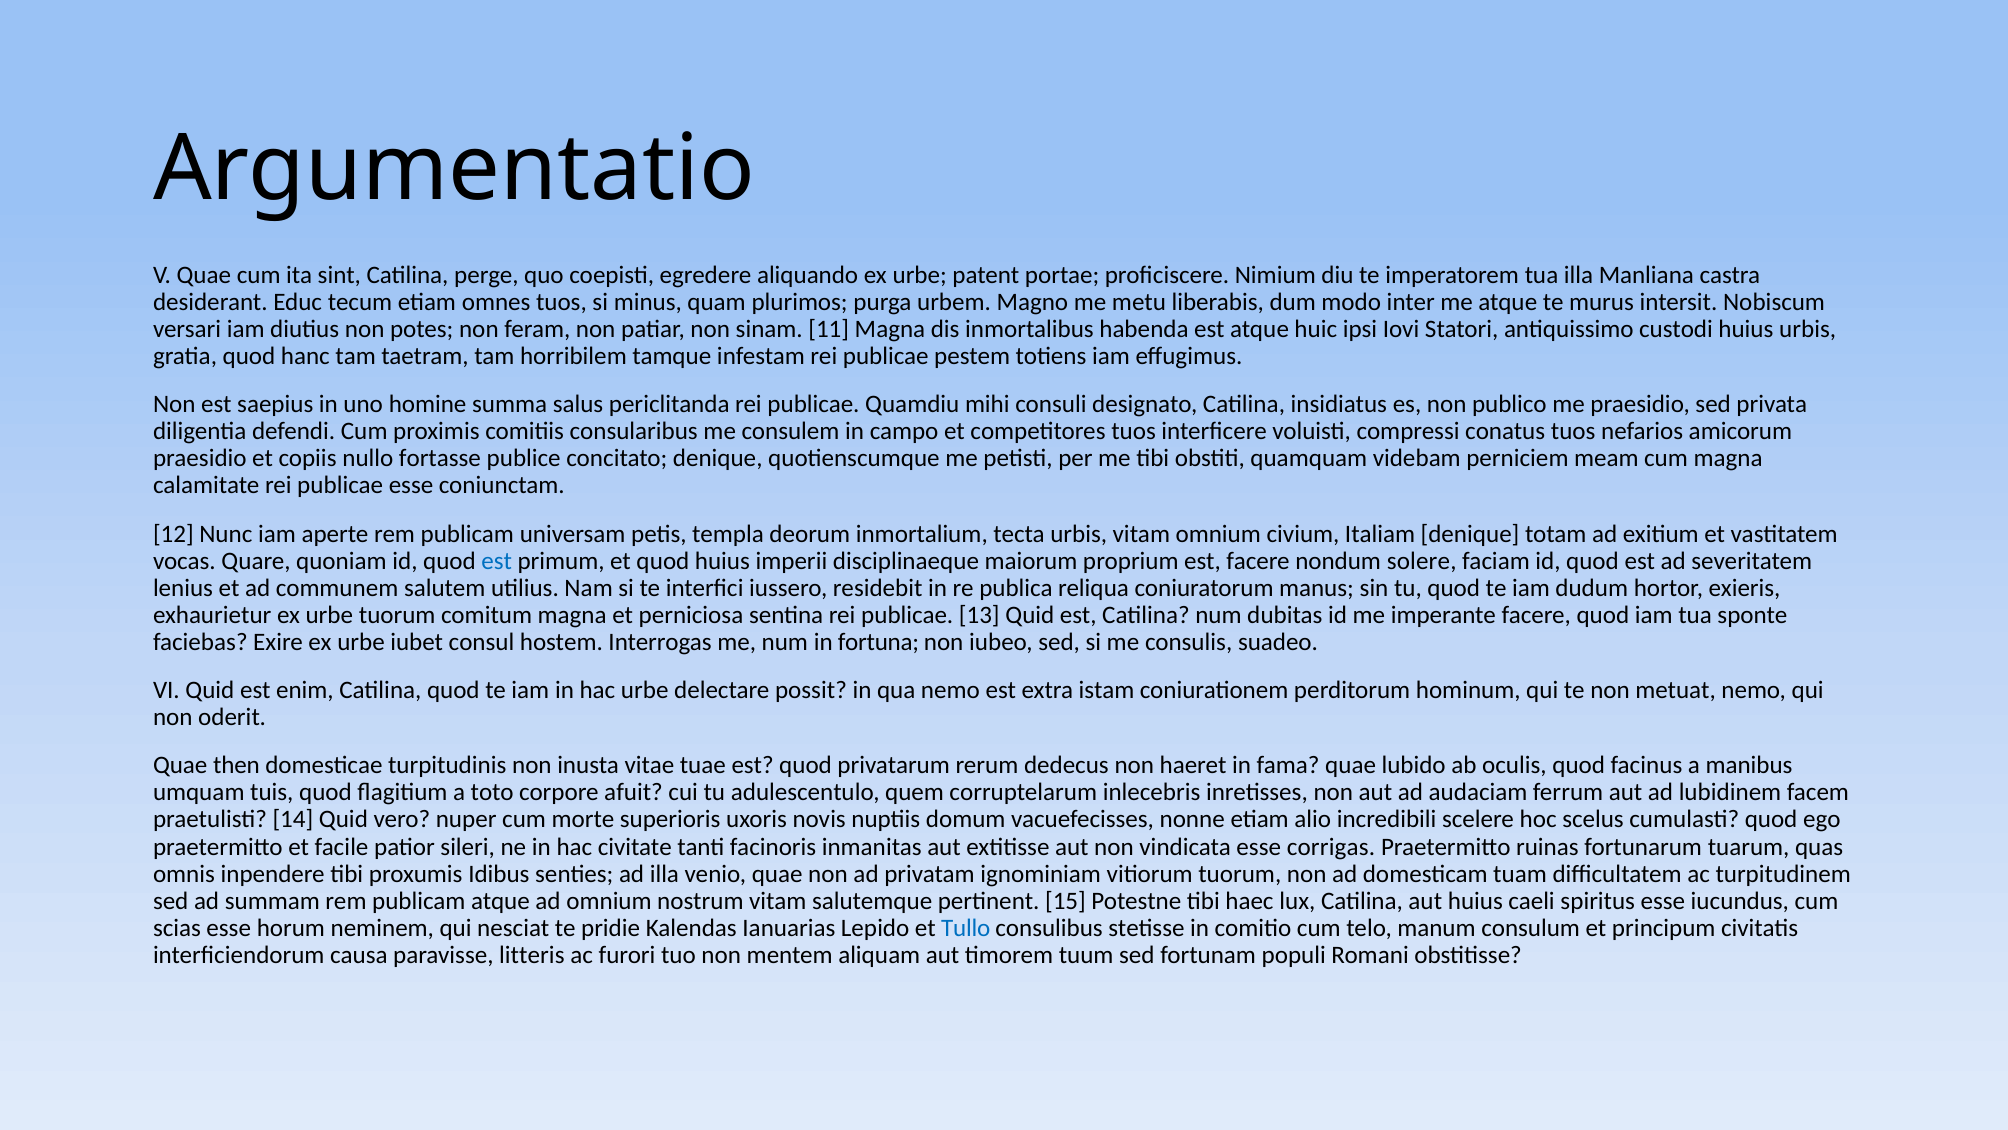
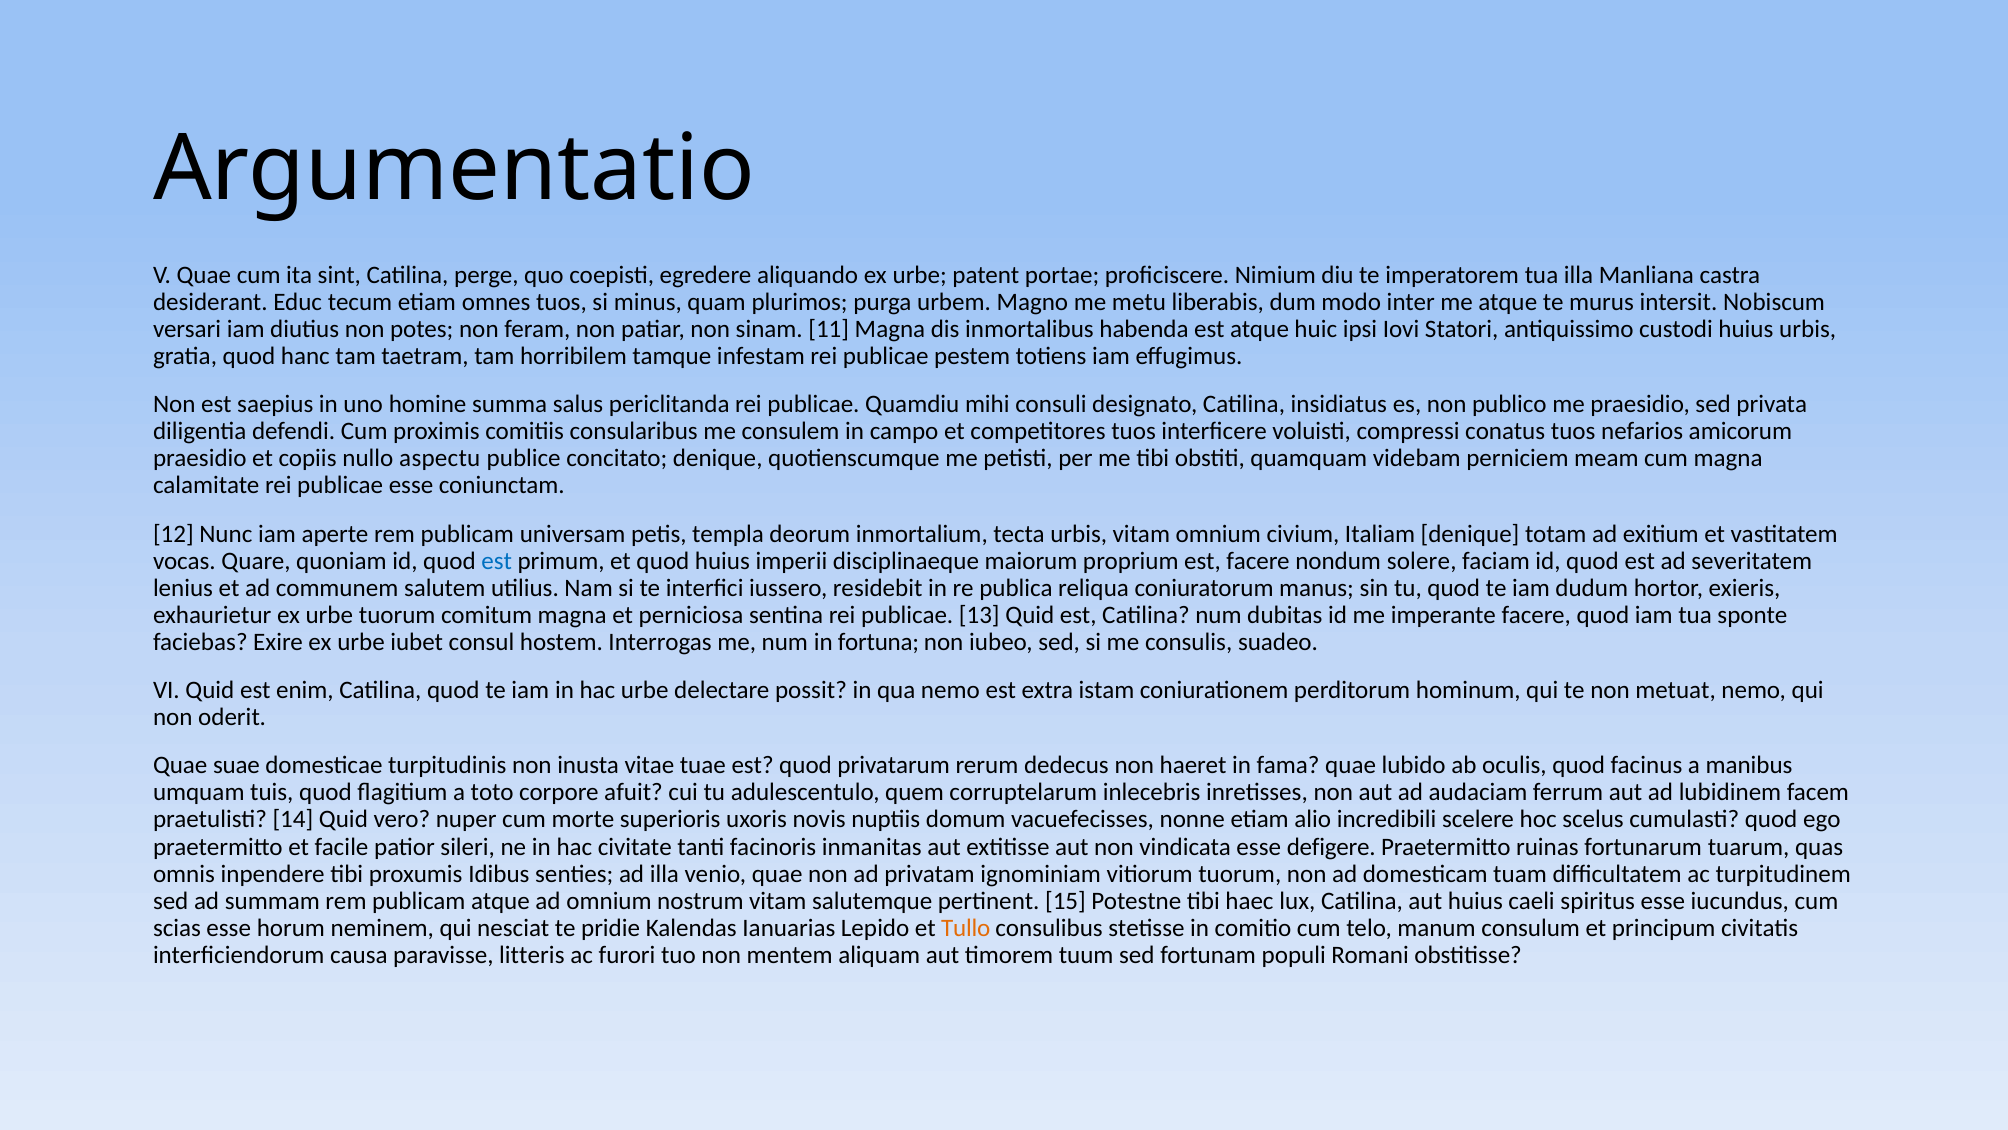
fortasse: fortasse -> aspectu
then: then -> suae
corrigas: corrigas -> defigere
Tullo colour: blue -> orange
